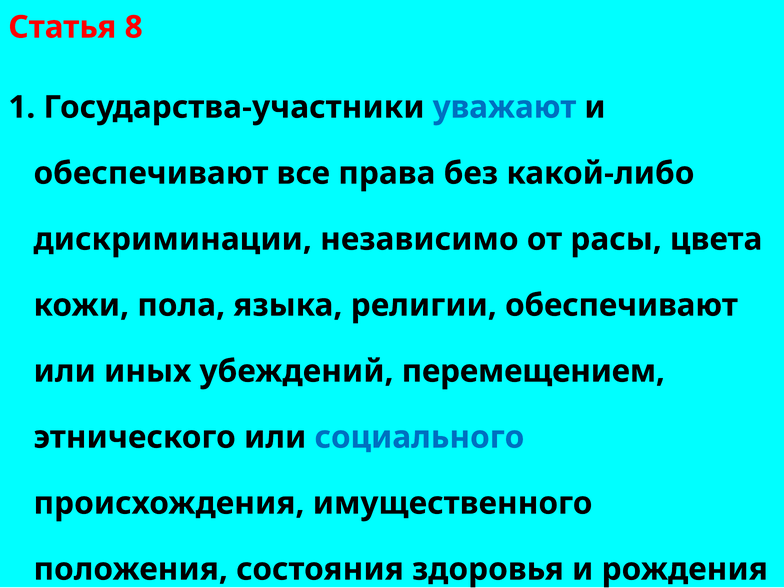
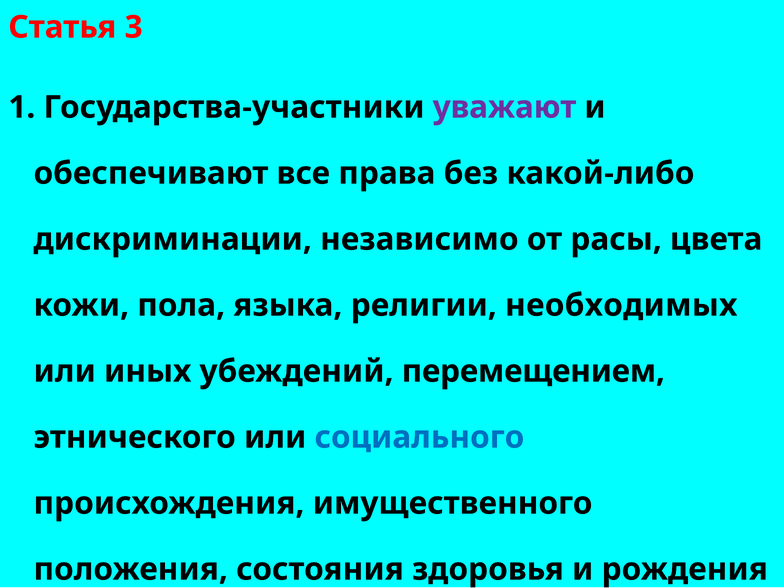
8: 8 -> 3
уважают colour: blue -> purple
религии обеспечивают: обеспечивают -> необходимых
